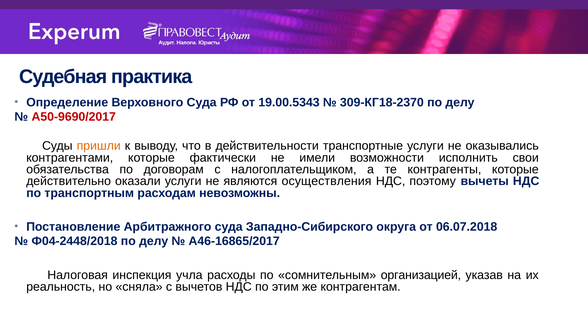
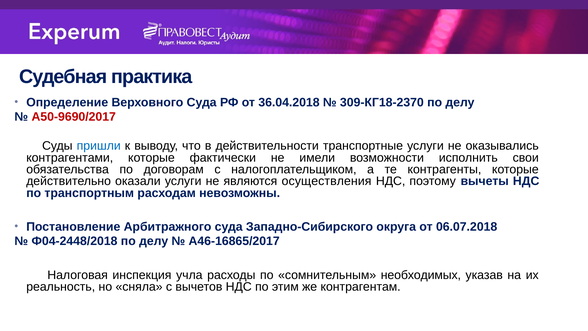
19.00.5343: 19.00.5343 -> 36.04.2018
пришли colour: orange -> blue
организацией: организацией -> необходимых
